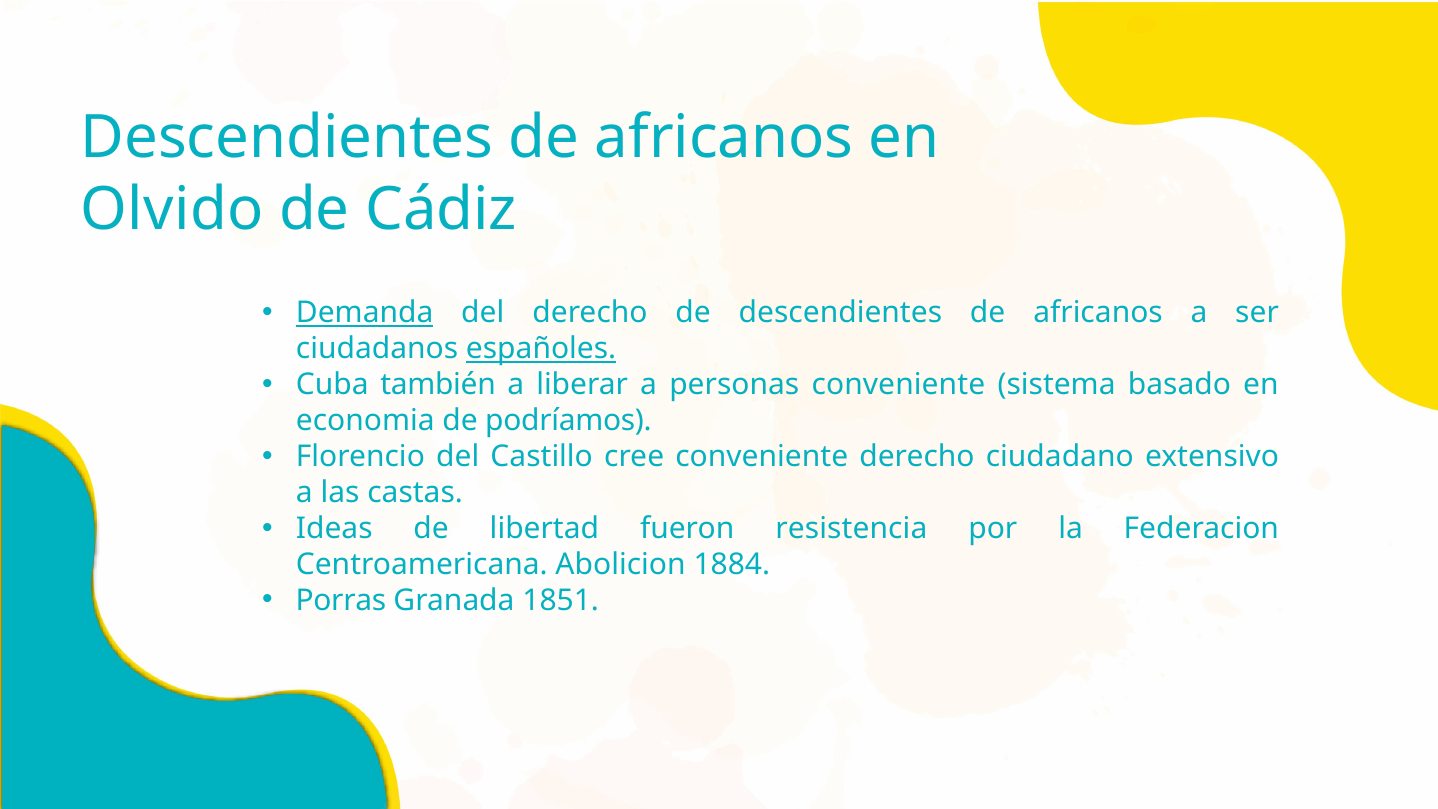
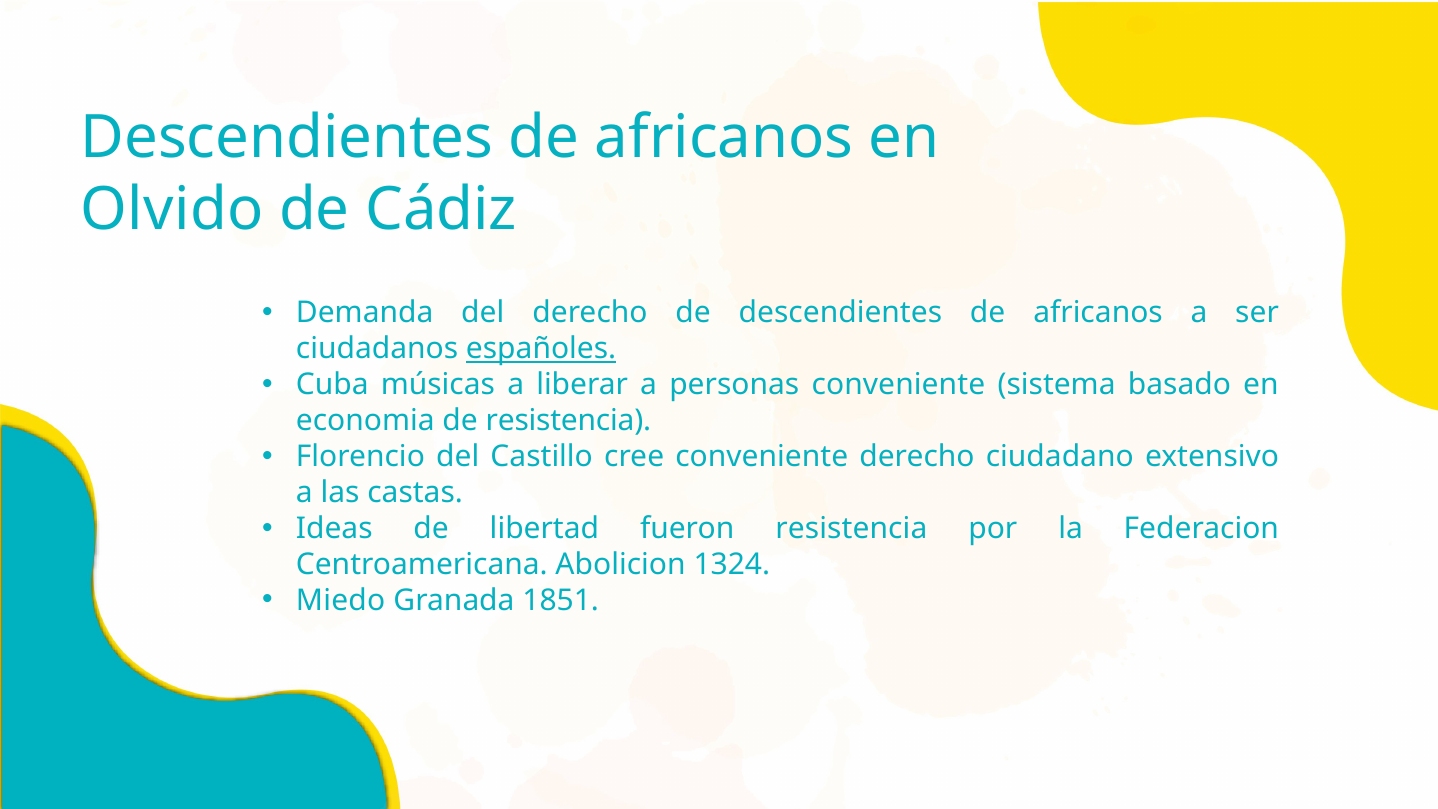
Demanda underline: present -> none
también: también -> músicas
de podríamos: podríamos -> resistencia
1884: 1884 -> 1324
Porras: Porras -> Miedo
